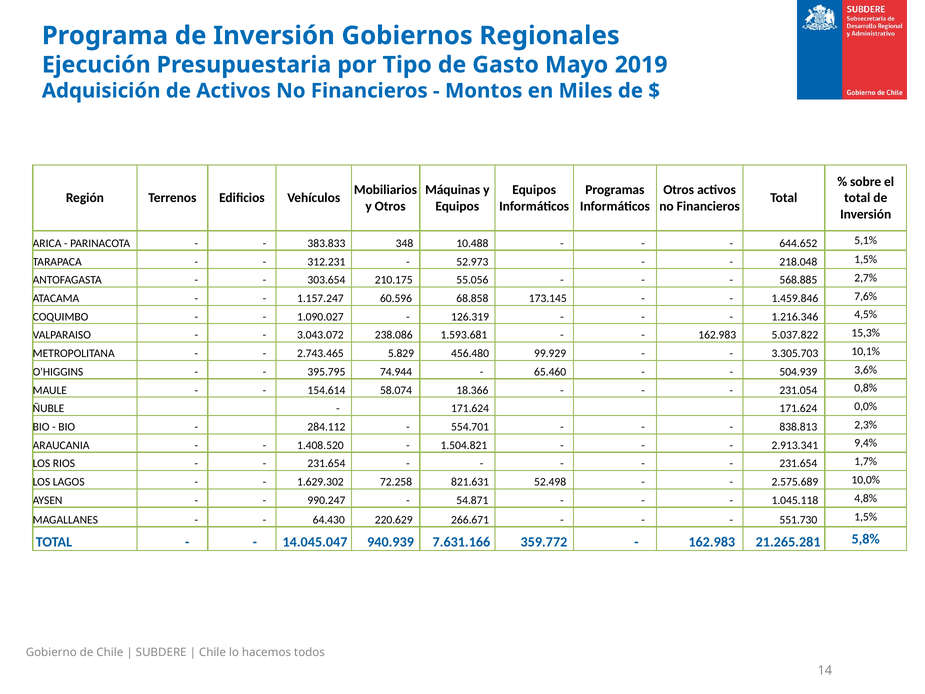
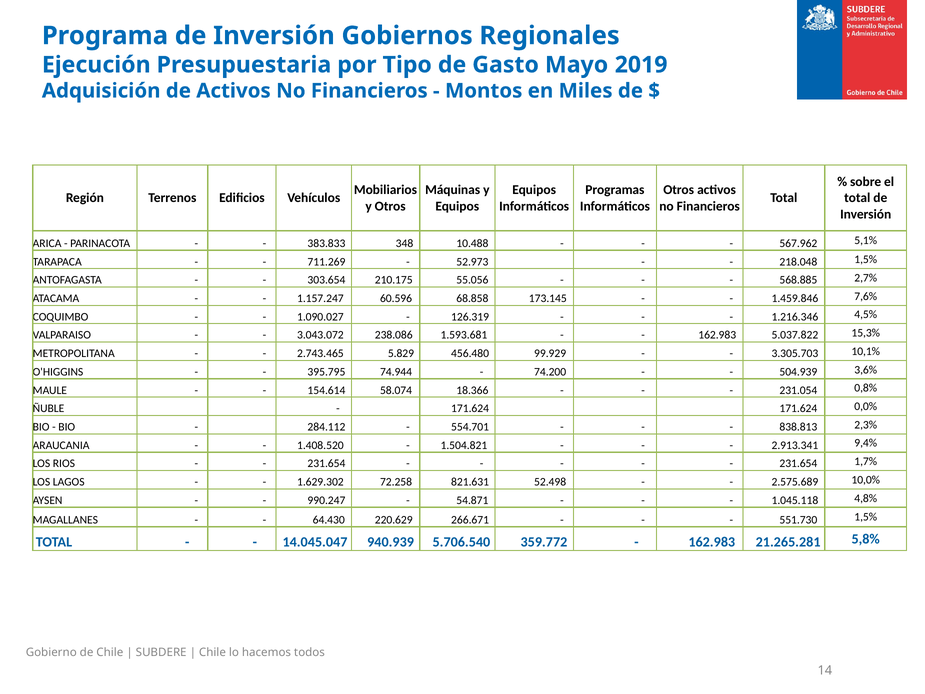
644.652: 644.652 -> 567.962
312.231: 312.231 -> 711.269
65.460: 65.460 -> 74.200
7.631.166: 7.631.166 -> 5.706.540
